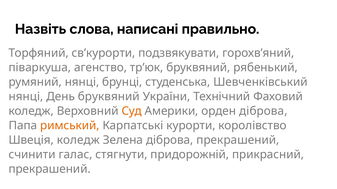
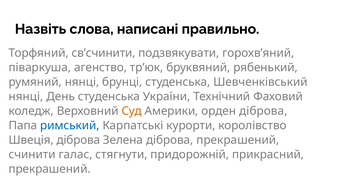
св’курорти: св’курорти -> св’счинити
День бруквяний: бруквяний -> студенська
римський colour: orange -> blue
Швеція коледж: коледж -> діброва
